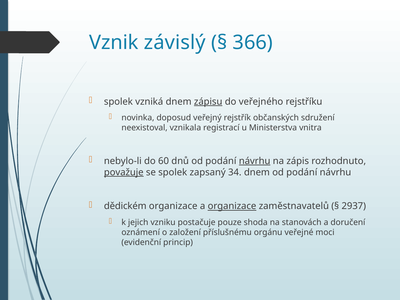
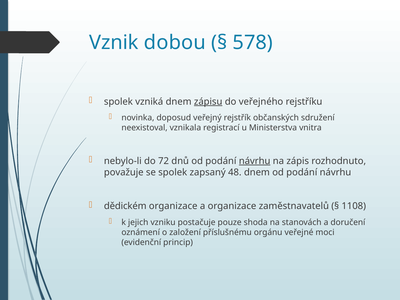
závislý: závislý -> dobou
366: 366 -> 578
60: 60 -> 72
považuje underline: present -> none
34: 34 -> 48
organizace at (232, 206) underline: present -> none
2937: 2937 -> 1108
